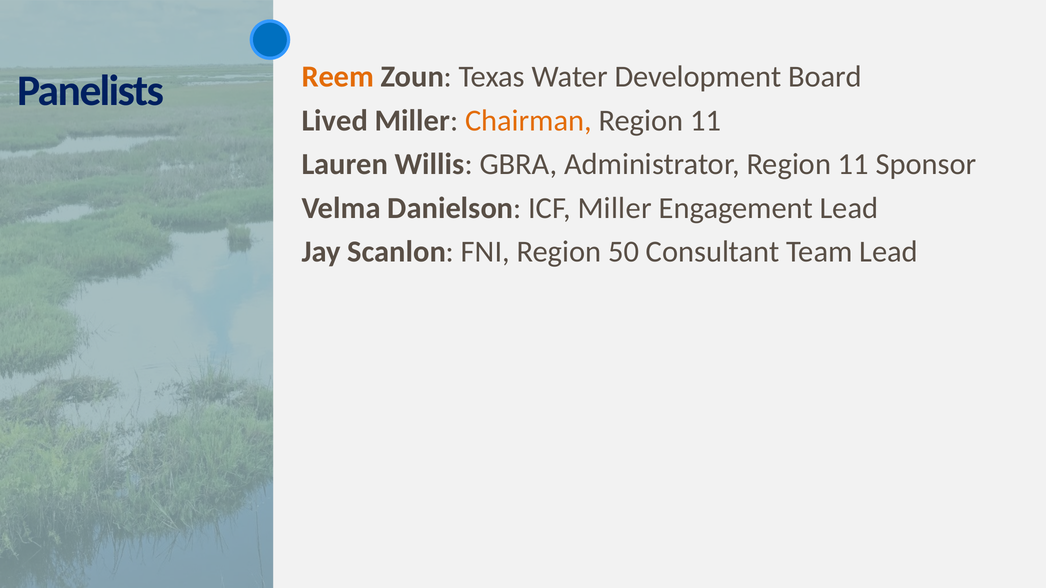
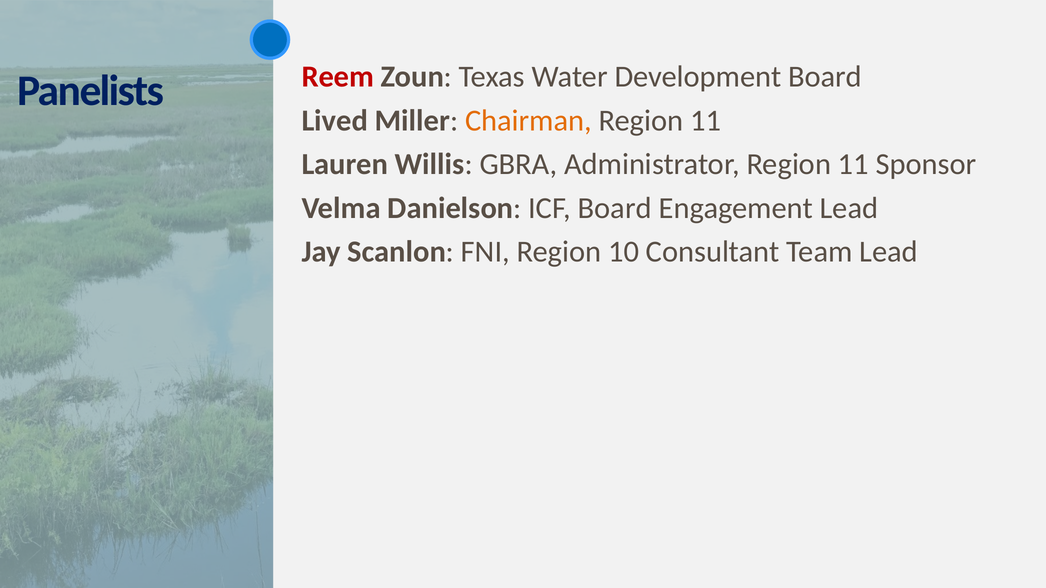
Reem colour: orange -> red
ICF Miller: Miller -> Board
50: 50 -> 10
